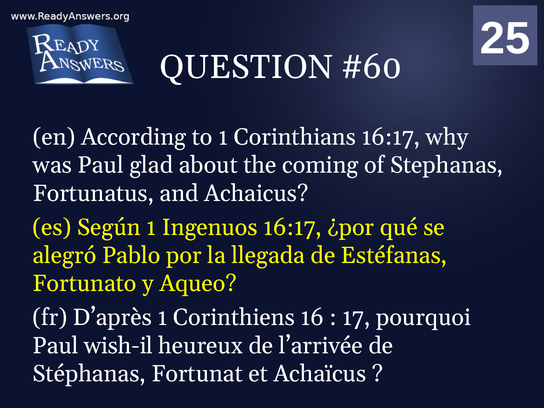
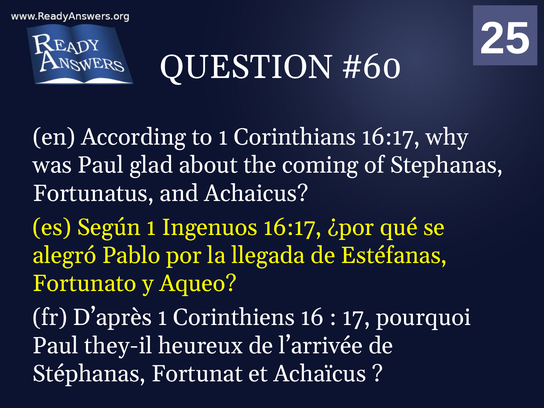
wish-il: wish-il -> they-il
